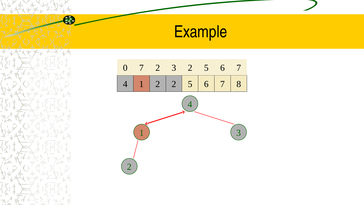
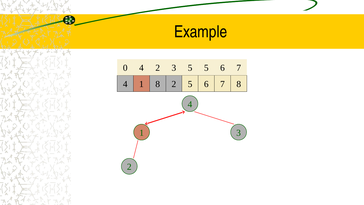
0 7: 7 -> 4
2 3 2: 2 -> 5
1 2: 2 -> 8
